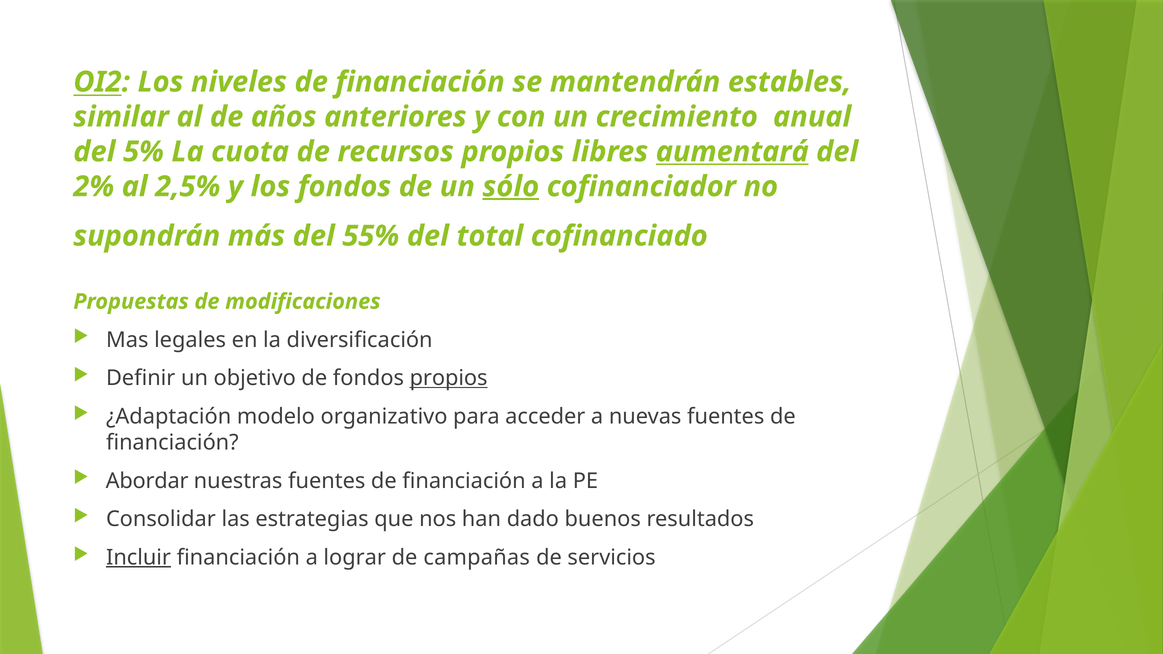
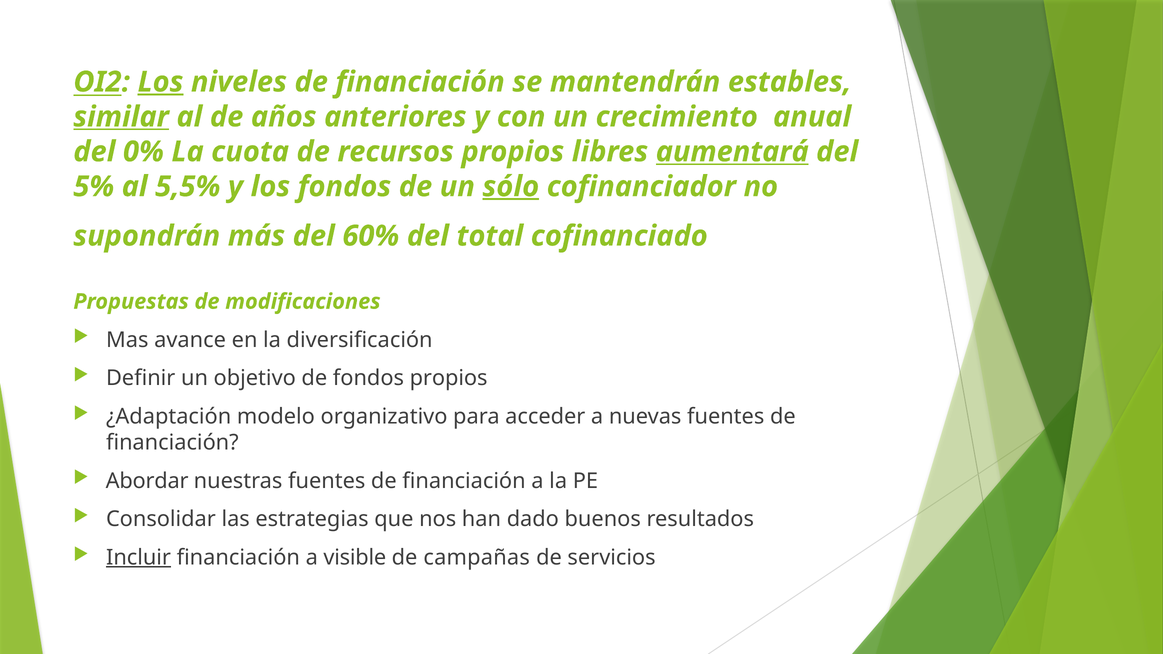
Los at (161, 82) underline: none -> present
similar underline: none -> present
5%: 5% -> 0%
2%: 2% -> 5%
2,5%: 2,5% -> 5,5%
55%: 55% -> 60%
legales: legales -> avance
propios at (449, 378) underline: present -> none
lograr: lograr -> visible
